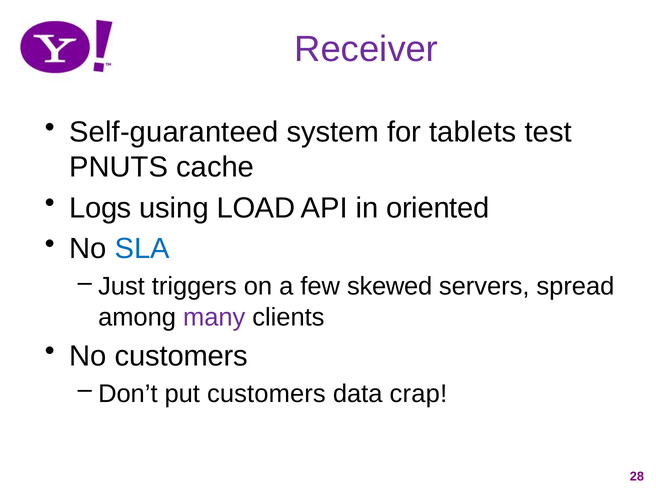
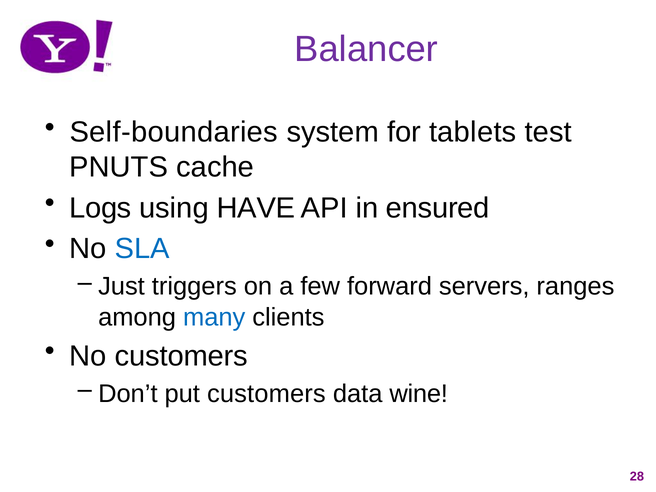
Receiver: Receiver -> Balancer
Self-guaranteed: Self-guaranteed -> Self-boundaries
LOAD: LOAD -> HAVE
oriented: oriented -> ensured
skewed: skewed -> forward
spread: spread -> ranges
many colour: purple -> blue
crap: crap -> wine
